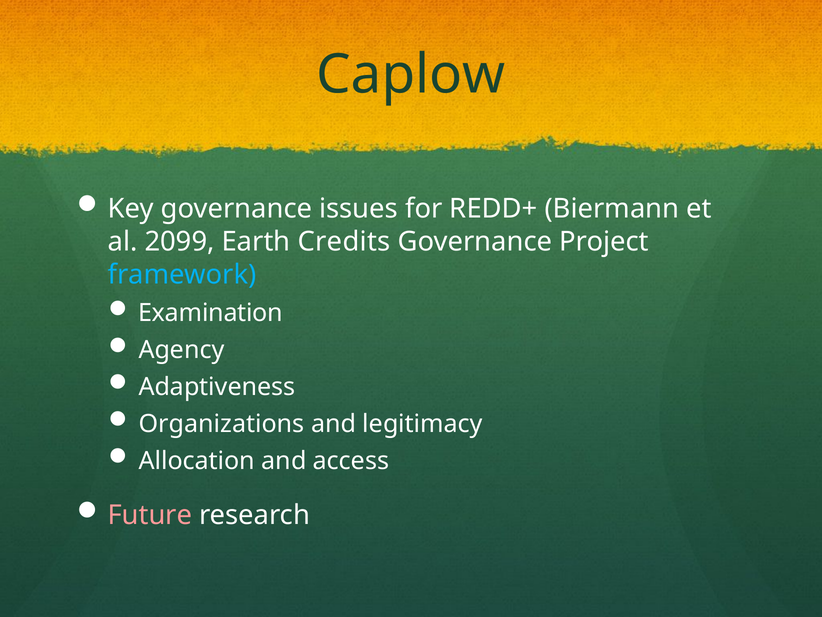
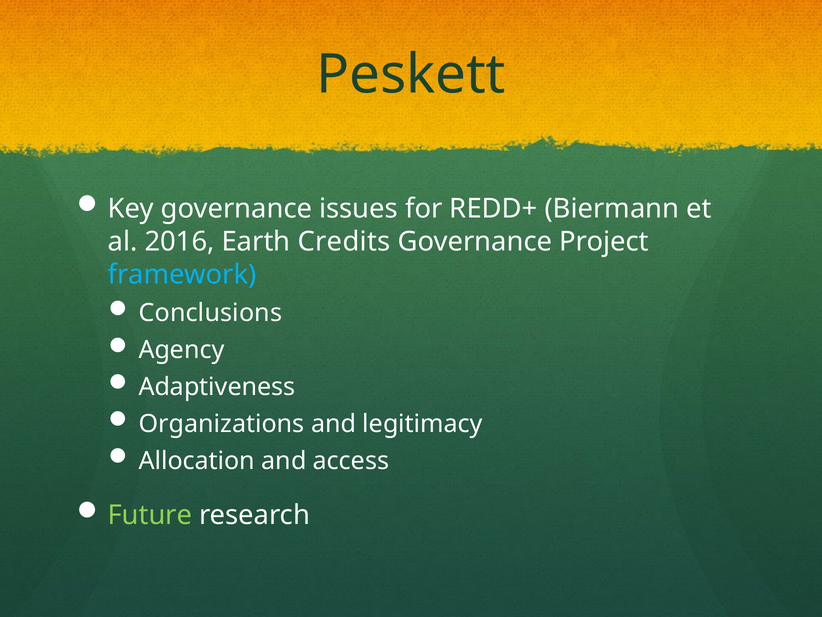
Caplow: Caplow -> Peskett
2099: 2099 -> 2016
Examination: Examination -> Conclusions
Future colour: pink -> light green
